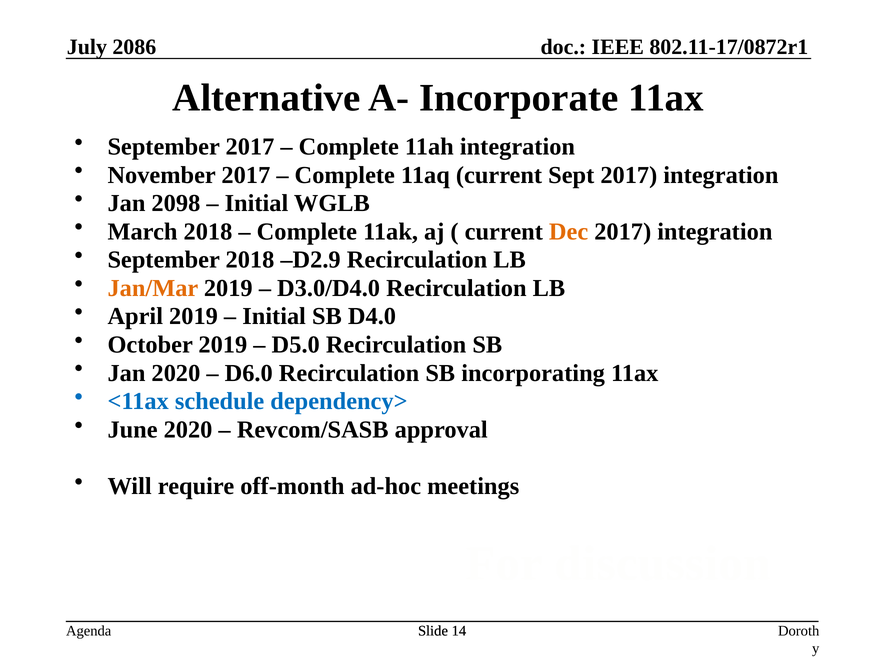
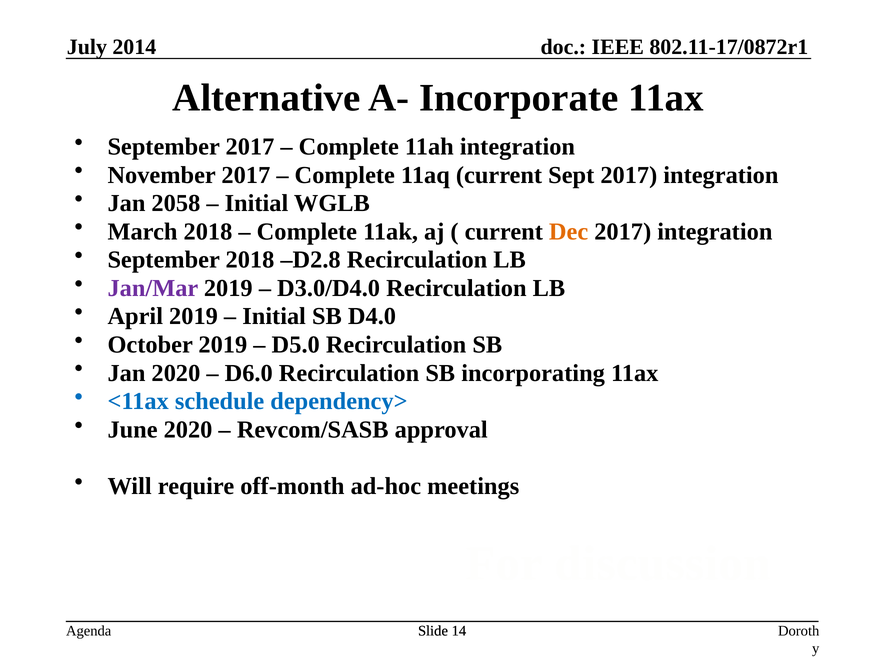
2086: 2086 -> 2014
2098: 2098 -> 2058
D2.9: D2.9 -> D2.8
Jan/Mar colour: orange -> purple
